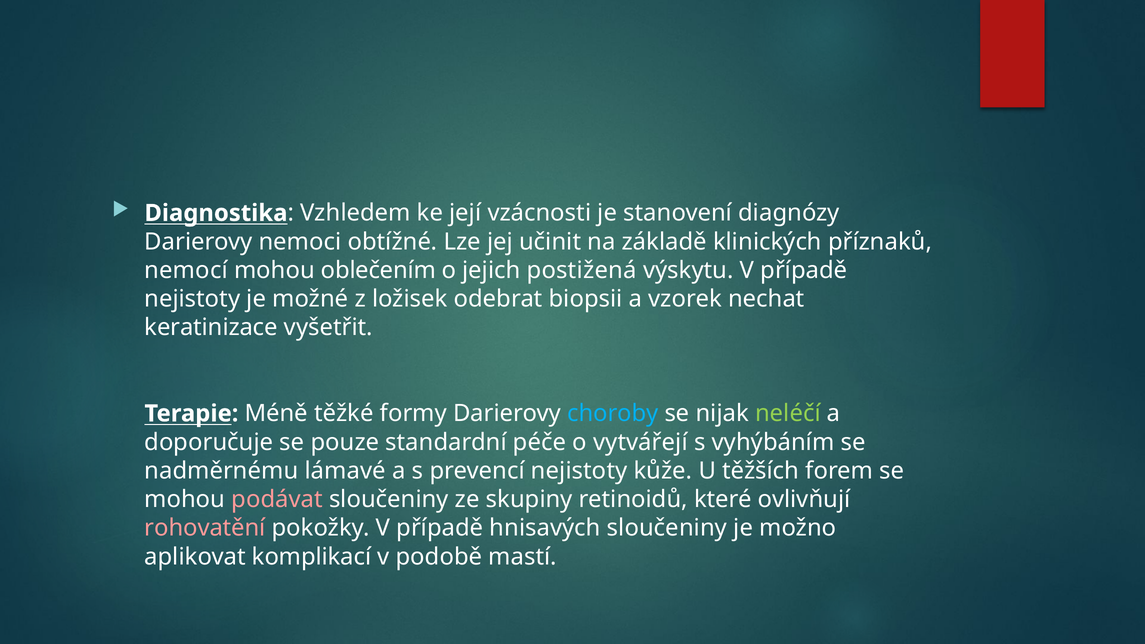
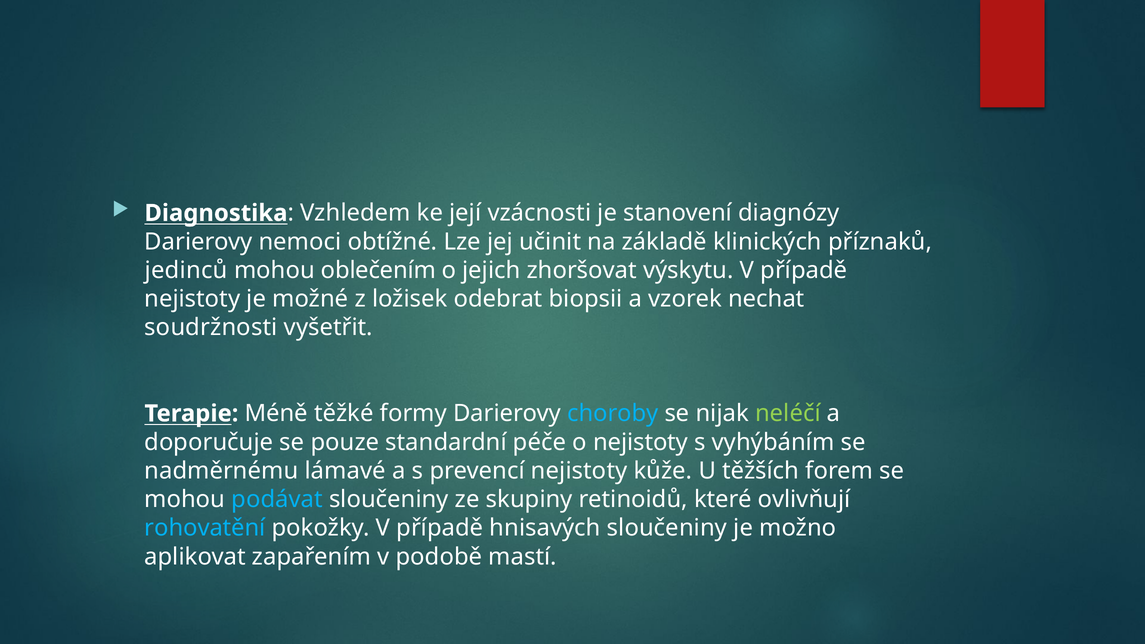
nemocí: nemocí -> jedinců
postižená: postižená -> zhoršovat
keratinizace: keratinizace -> soudržnosti
o vytvářejí: vytvářejí -> nejistoty
podávat colour: pink -> light blue
rohovatění colour: pink -> light blue
komplikací: komplikací -> zapařením
